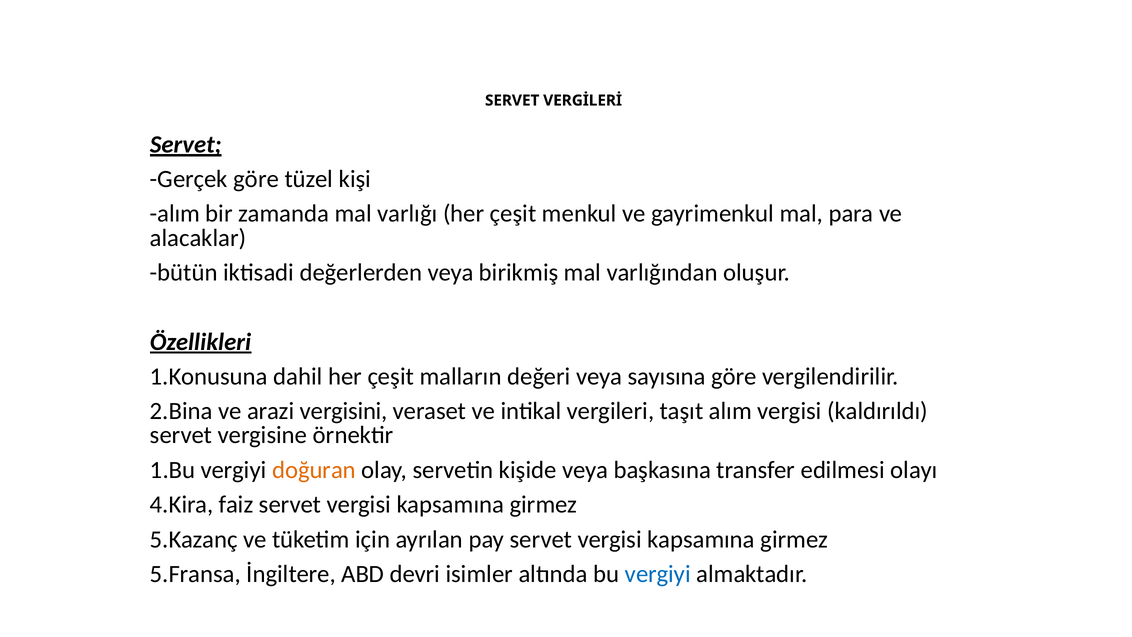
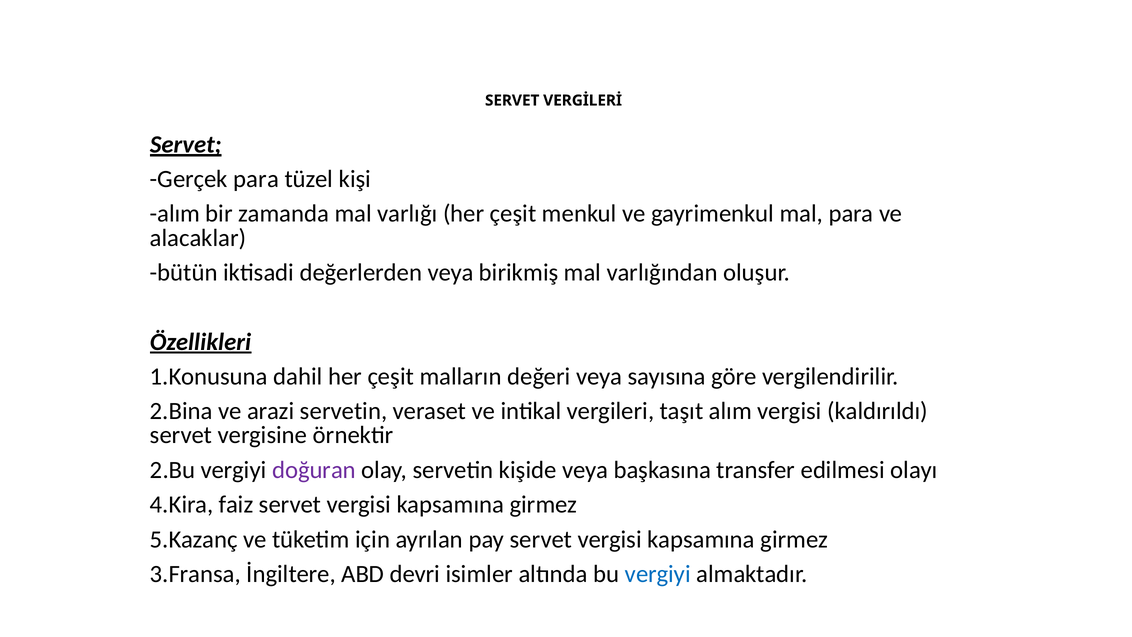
Gerçek göre: göre -> para
arazi vergisini: vergisini -> servetin
1.Bu: 1.Bu -> 2.Bu
doğuran colour: orange -> purple
5.Fransa: 5.Fransa -> 3.Fransa
